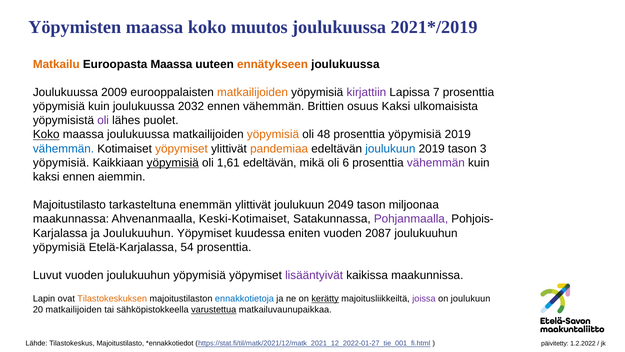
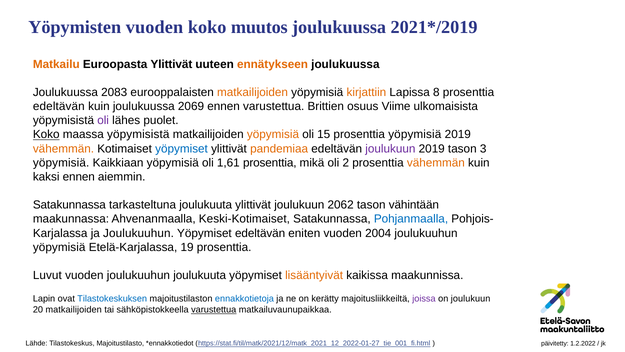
Yöpymisten maassa: maassa -> vuoden
Euroopasta Maassa: Maassa -> Ylittivät
2009: 2009 -> 2083
kirjattiin colour: purple -> orange
7: 7 -> 8
yöpymisiä at (59, 106): yöpymisiä -> edeltävän
2032: 2032 -> 2069
ennen vähemmän: vähemmän -> varustettua
osuus Kaksi: Kaksi -> Viime
maassa joulukuussa: joulukuussa -> yöpymisistä
48: 48 -> 15
vähemmän at (63, 148) colour: blue -> orange
yöpymiset at (182, 148) colour: orange -> blue
joulukuun at (390, 148) colour: blue -> purple
yöpymisiä at (173, 163) underline: present -> none
1,61 edeltävän: edeltävän -> prosenttia
6: 6 -> 2
vähemmän at (436, 163) colour: purple -> orange
Majoitustilasto at (69, 205): Majoitustilasto -> Satakunnassa
tarkasteltuna enemmän: enemmän -> joulukuuta
2049: 2049 -> 2062
miljoonaa: miljoonaa -> vähintään
Pohjanmaalla colour: purple -> blue
Yöpymiset kuudessa: kuudessa -> edeltävän
2087: 2087 -> 2004
54: 54 -> 19
vuoden joulukuuhun yöpymisiä: yöpymisiä -> joulukuuta
lisääntyivät colour: purple -> orange
Tilastokeskuksen colour: orange -> blue
kerätty underline: present -> none
